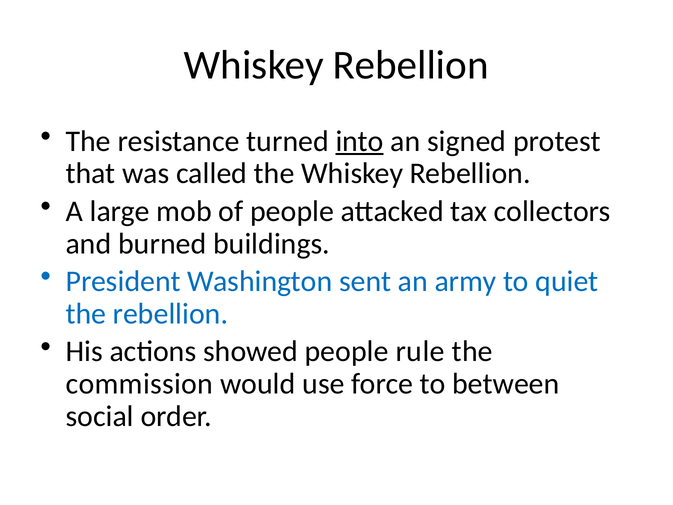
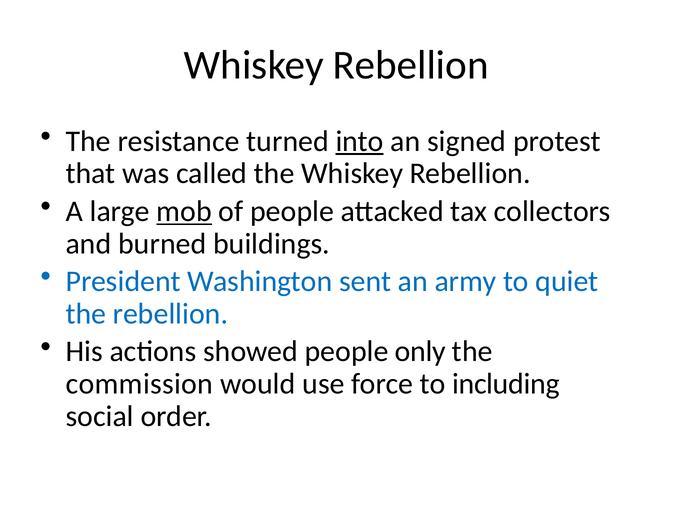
mob underline: none -> present
rule: rule -> only
between: between -> including
